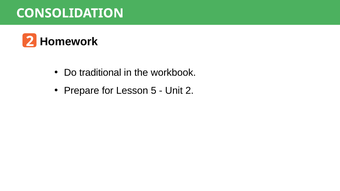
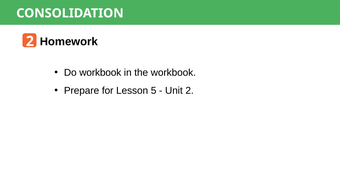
Do traditional: traditional -> workbook
